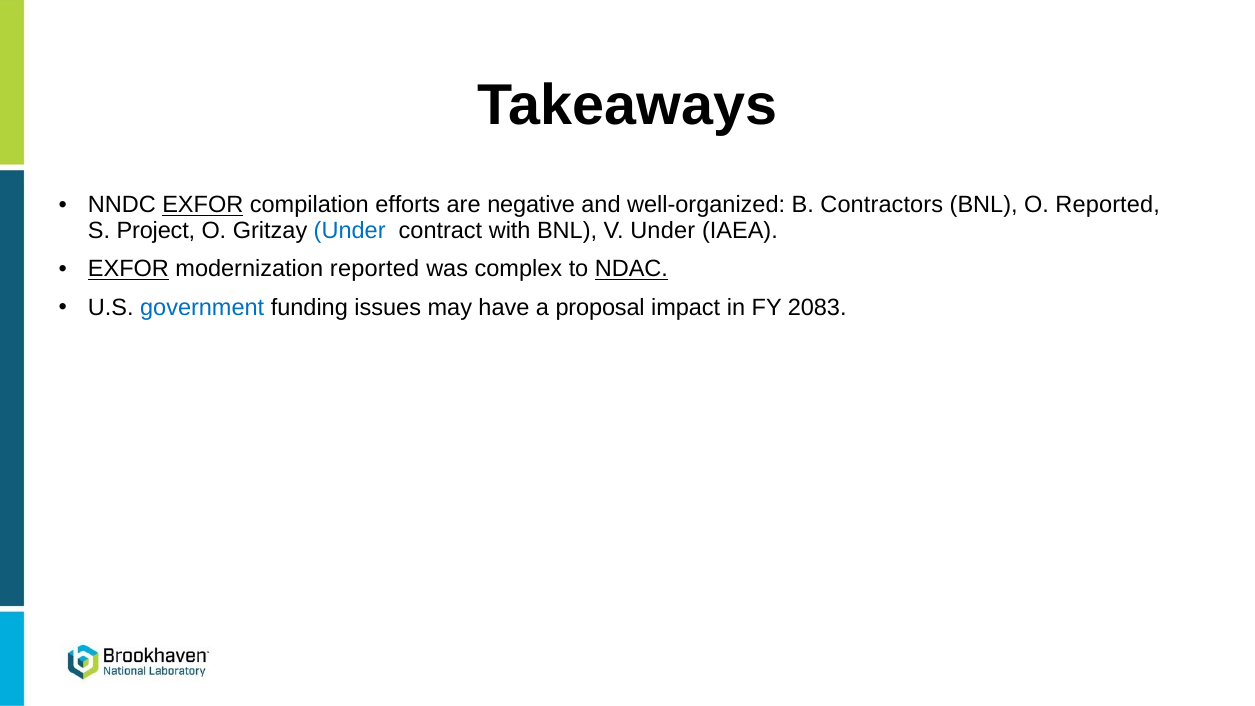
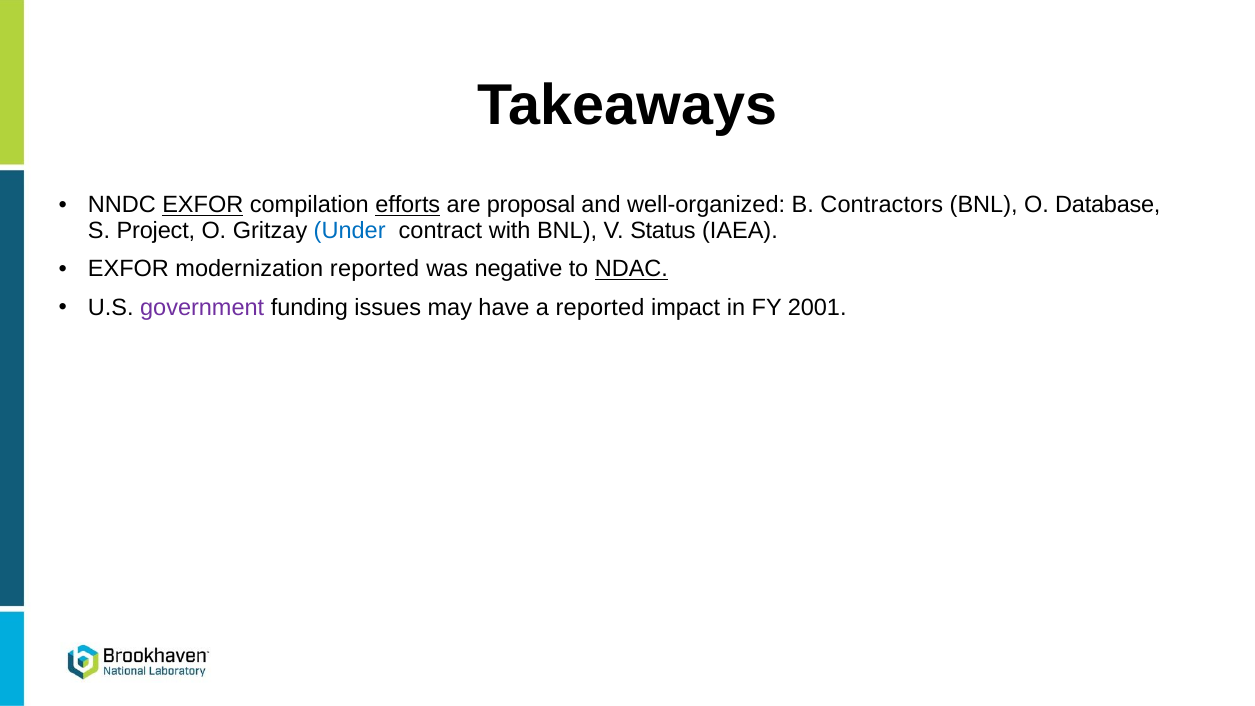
efforts underline: none -> present
negative: negative -> proposal
O Reported: Reported -> Database
V Under: Under -> Status
EXFOR at (128, 269) underline: present -> none
complex: complex -> negative
government colour: blue -> purple
a proposal: proposal -> reported
2083: 2083 -> 2001
